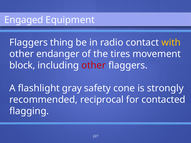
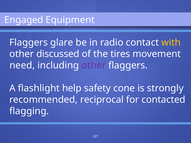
thing: thing -> glare
endanger: endanger -> discussed
block: block -> need
other at (94, 65) colour: red -> purple
gray: gray -> help
